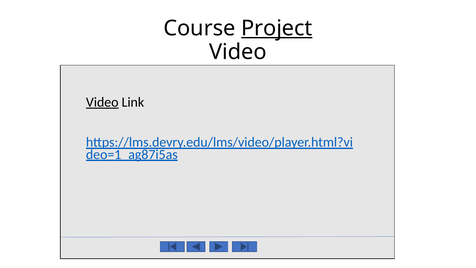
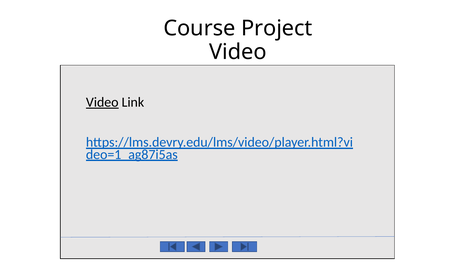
Project underline: present -> none
